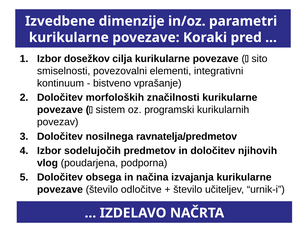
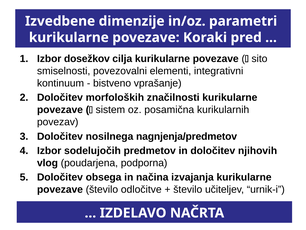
programski: programski -> posamična
ravnatelja/predmetov: ravnatelja/predmetov -> nagnjenja/predmetov
